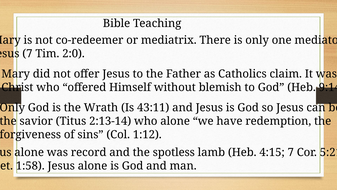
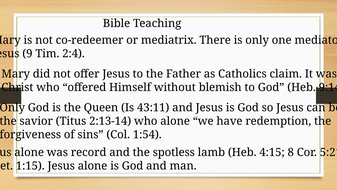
7 at (27, 54): 7 -> 9
2:0: 2:0 -> 2:4
Wrath: Wrath -> Queen
1:12: 1:12 -> 1:54
4:15 7: 7 -> 8
1:58: 1:58 -> 1:15
